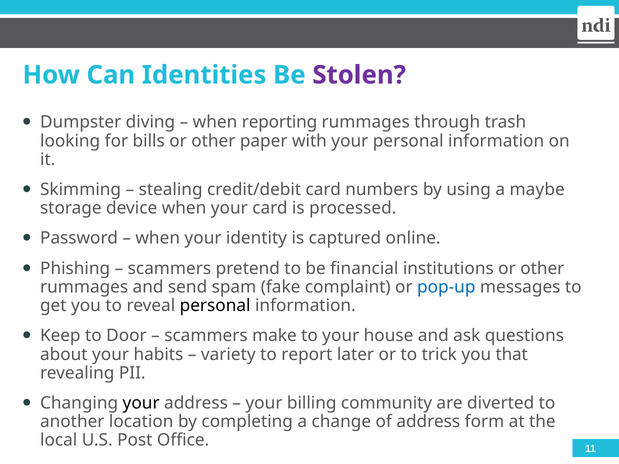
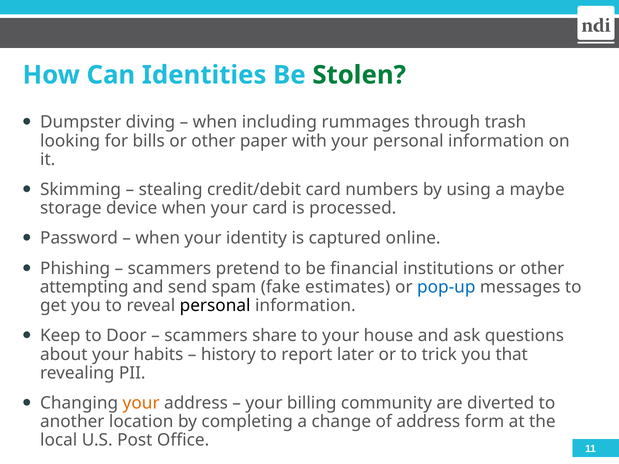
Stolen colour: purple -> green
reporting: reporting -> including
rummages at (84, 287): rummages -> attempting
complaint: complaint -> estimates
make: make -> share
variety: variety -> history
your at (141, 403) colour: black -> orange
